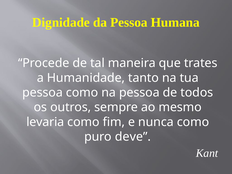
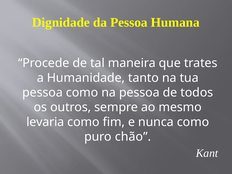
deve: deve -> chão
